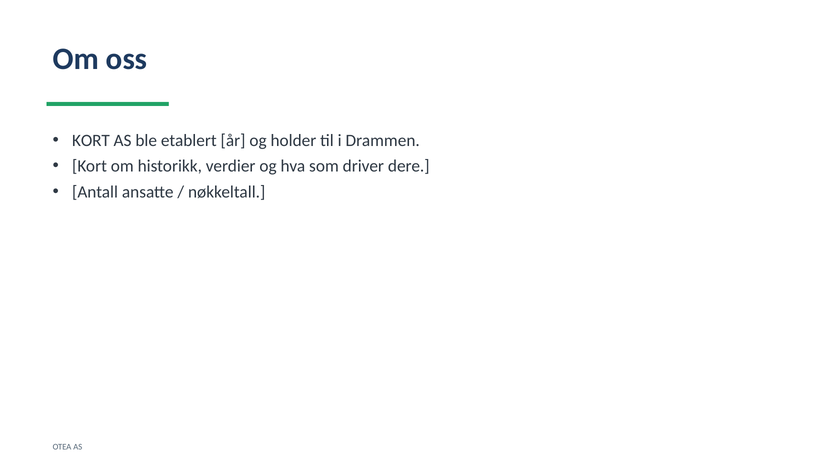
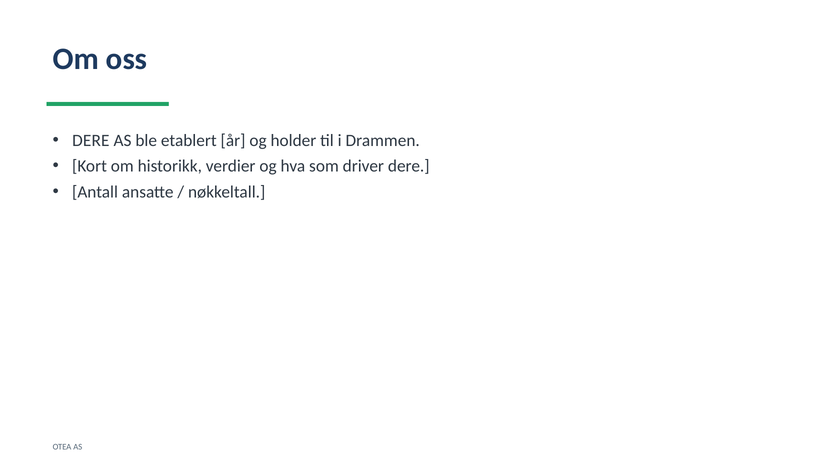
KORT at (91, 140): KORT -> DERE
